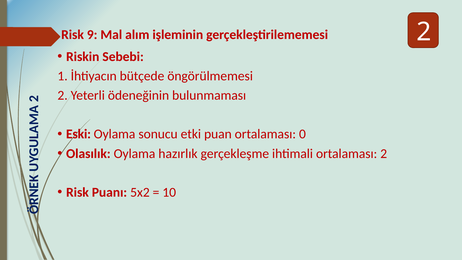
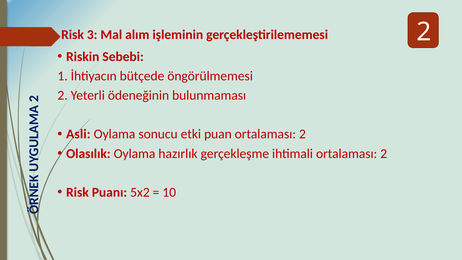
9: 9 -> 3
Eski: Eski -> Asli
puan ortalaması 0: 0 -> 2
